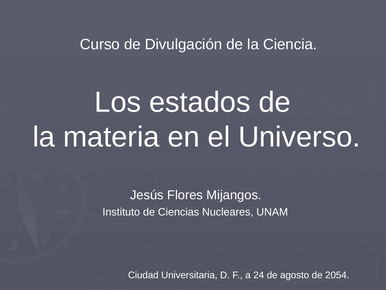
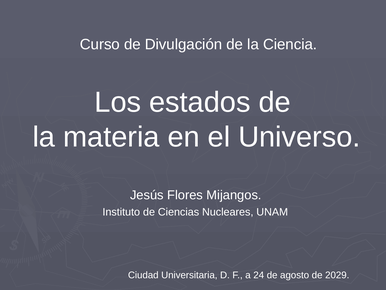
2054: 2054 -> 2029
